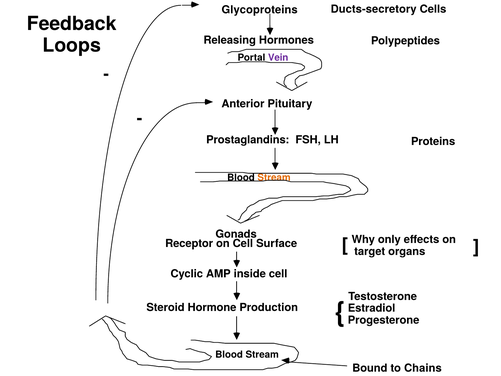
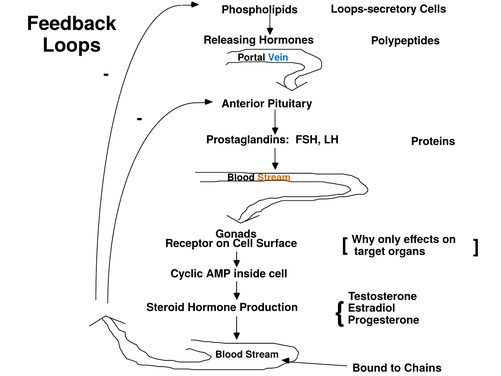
Ducts-secretory: Ducts-secretory -> Loops-secretory
Glycoproteins: Glycoproteins -> Phospholipids
Vein colour: purple -> blue
